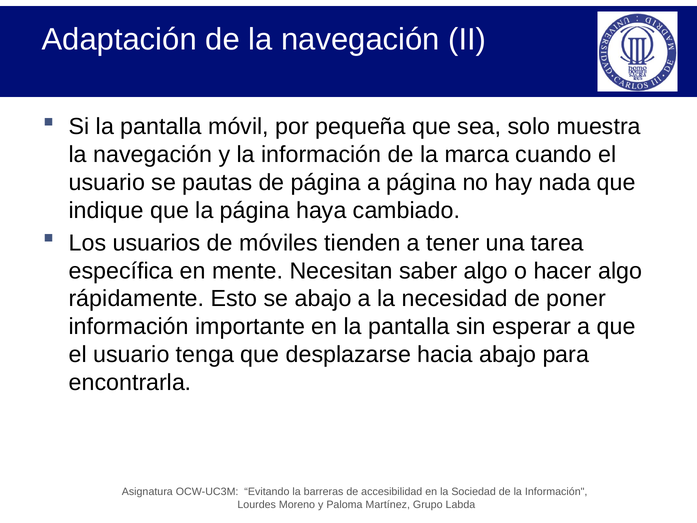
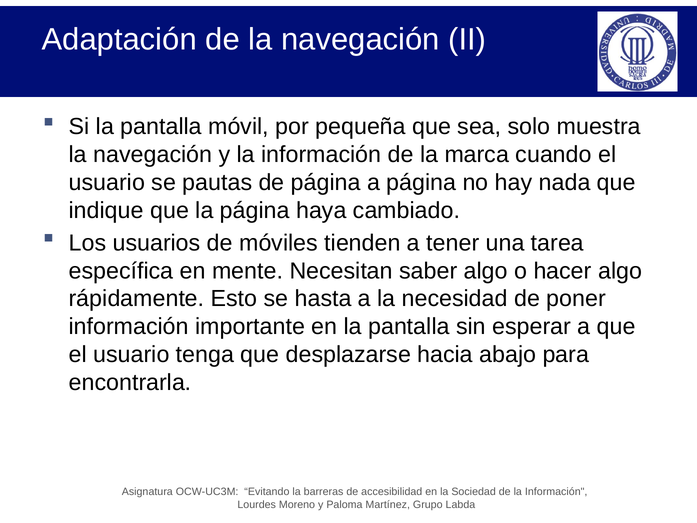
se abajo: abajo -> hasta
